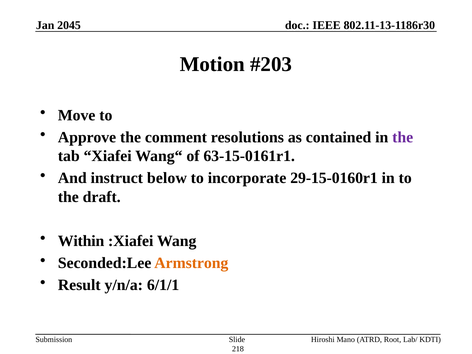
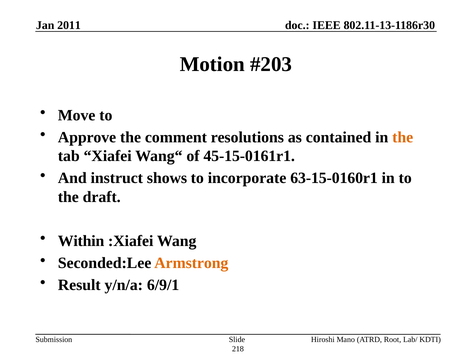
2045: 2045 -> 2011
the at (403, 137) colour: purple -> orange
63-15-0161r1: 63-15-0161r1 -> 45-15-0161r1
below: below -> shows
29-15-0160r1: 29-15-0160r1 -> 63-15-0160r1
6/1/1: 6/1/1 -> 6/9/1
